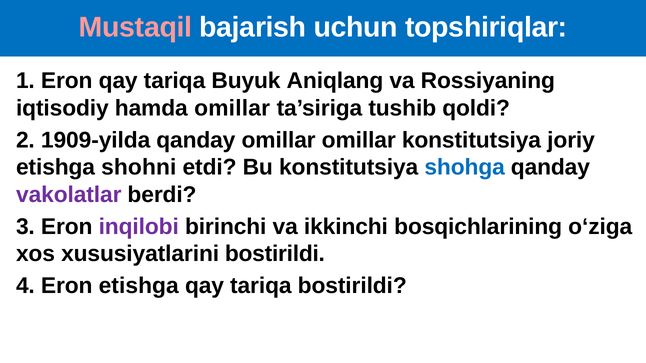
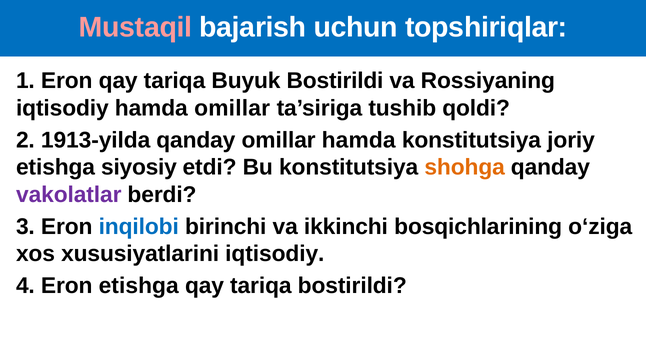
Buyuk Aniqlang: Aniqlang -> Bostirildi
1909-yilda: 1909-yilda -> 1913-yilda
omillar omillar: omillar -> hamda
shohni: shohni -> siyosiy
shohga colour: blue -> orange
inqilobi colour: purple -> blue
xususiyatlarini bostirildi: bostirildi -> iqtisodiy
